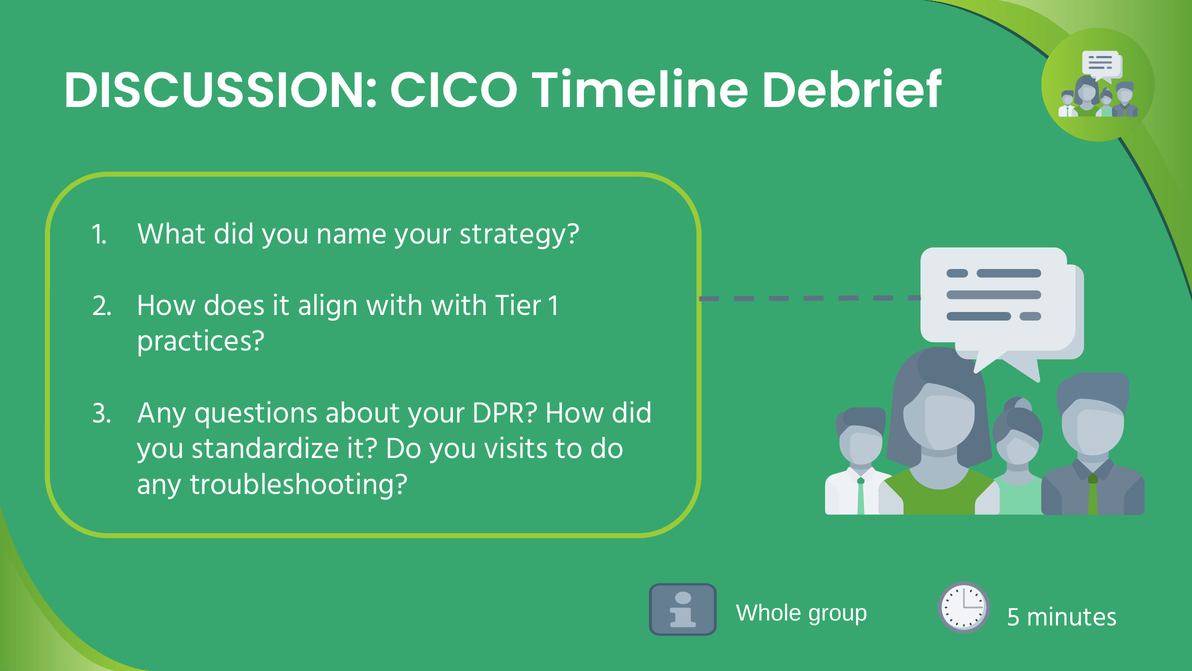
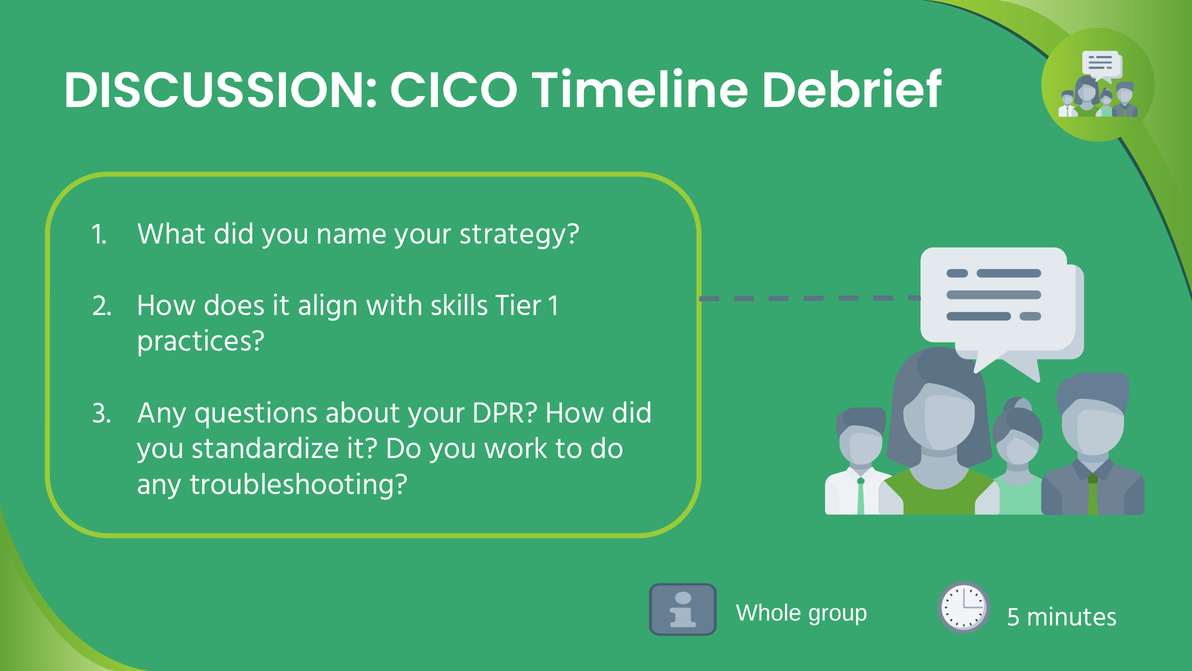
with with: with -> skills
visits: visits -> work
